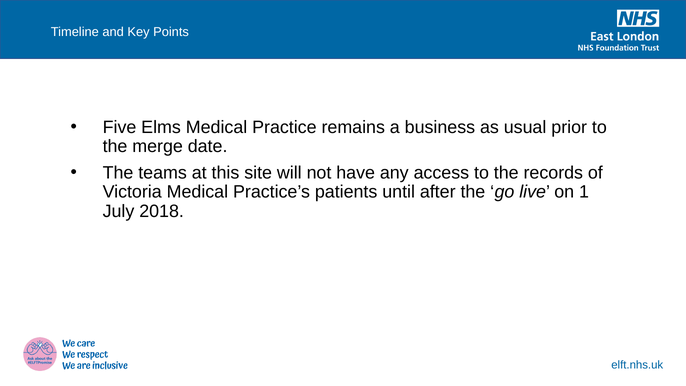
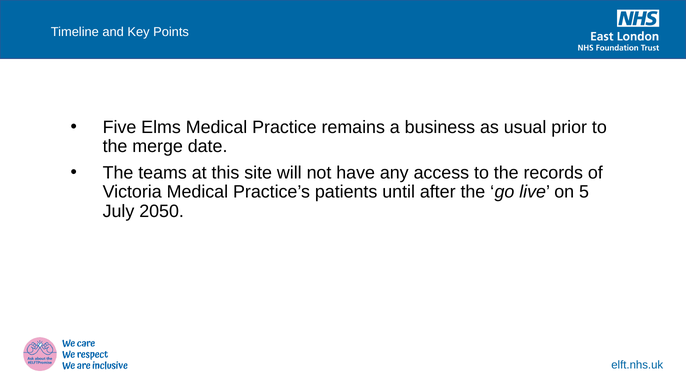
1: 1 -> 5
2018: 2018 -> 2050
